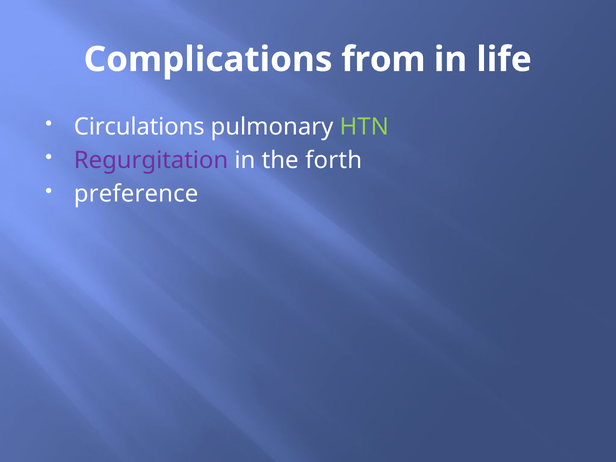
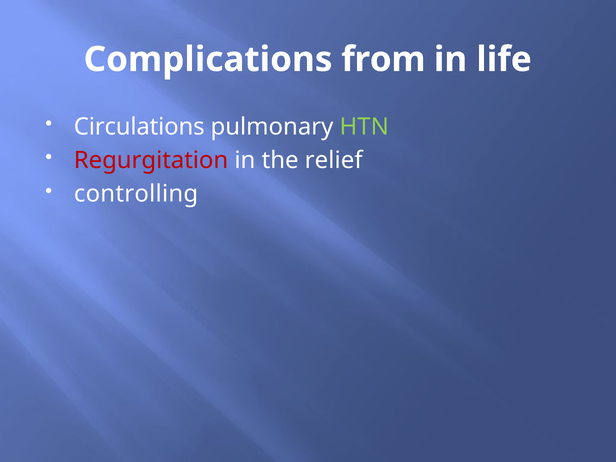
Regurgitation colour: purple -> red
forth: forth -> relief
preference: preference -> controlling
